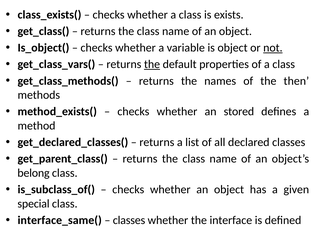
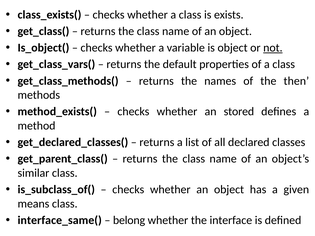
the at (152, 64) underline: present -> none
belong: belong -> similar
special: special -> means
classes at (129, 220): classes -> belong
